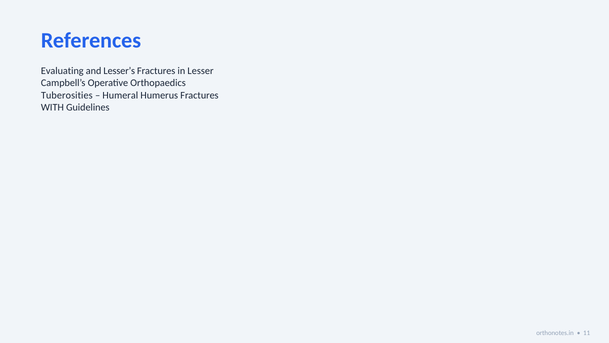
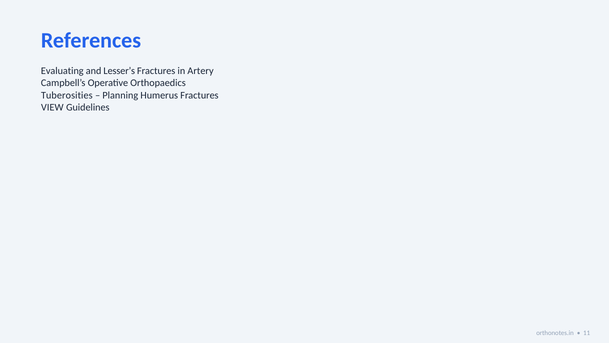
Lesser: Lesser -> Artery
Humeral: Humeral -> Planning
WITH: WITH -> VIEW
